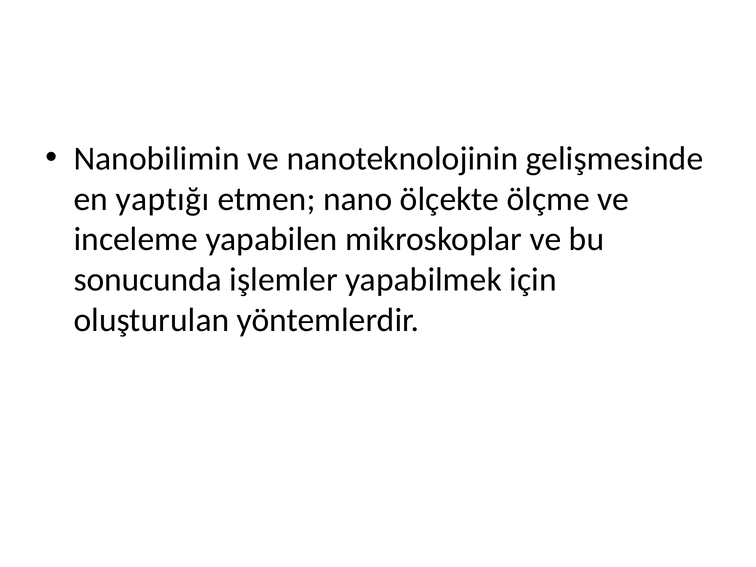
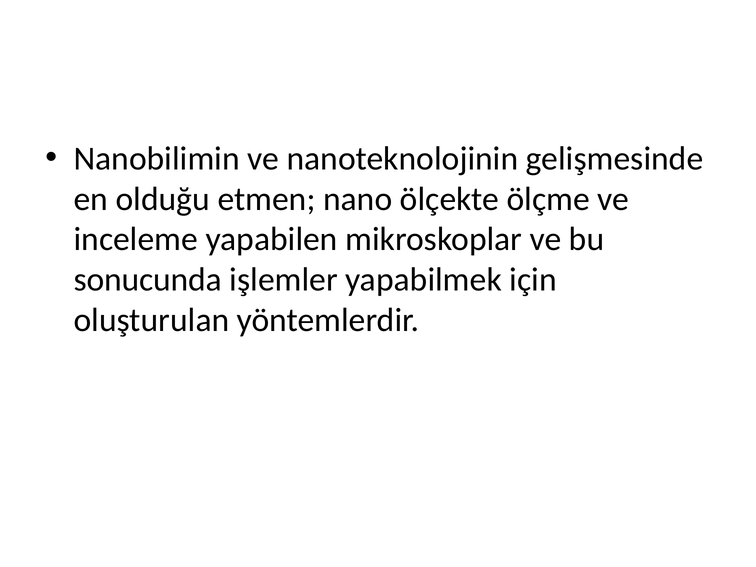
yaptığı: yaptığı -> olduğu
